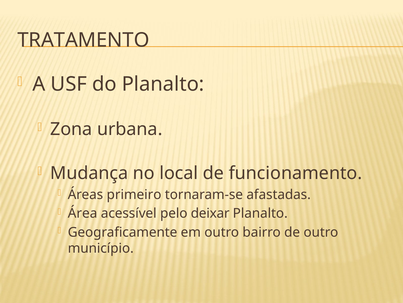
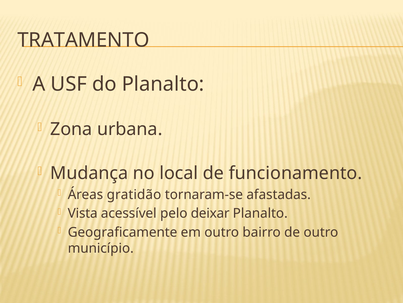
primeiro: primeiro -> gratidão
Área: Área -> Vista
